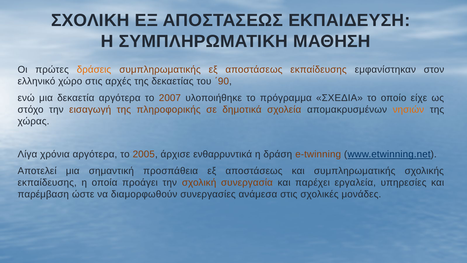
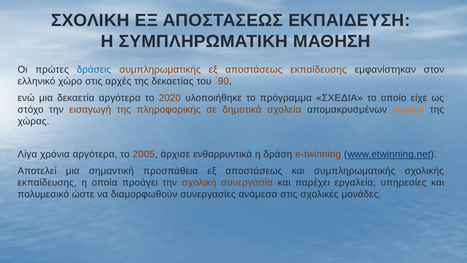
δράσεις colour: orange -> blue
2007: 2007 -> 2020
παρέμβαση: παρέμβαση -> πολυµεσικό
